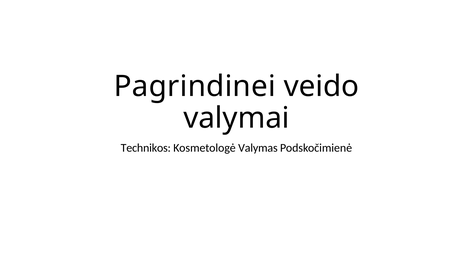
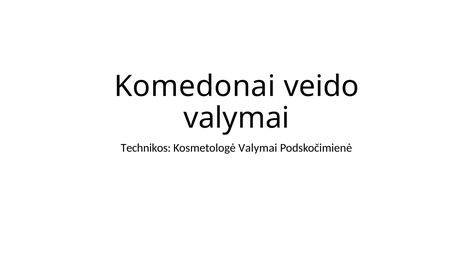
Pagrindinei: Pagrindinei -> Komedonai
Kosmetologė Valymas: Valymas -> Valymai
